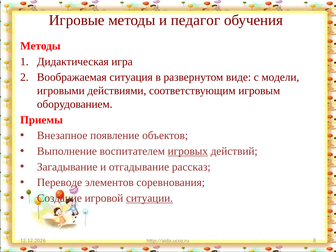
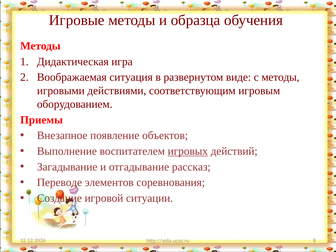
педагог: педагог -> образца
с модели: модели -> методы
ситуации underline: present -> none
